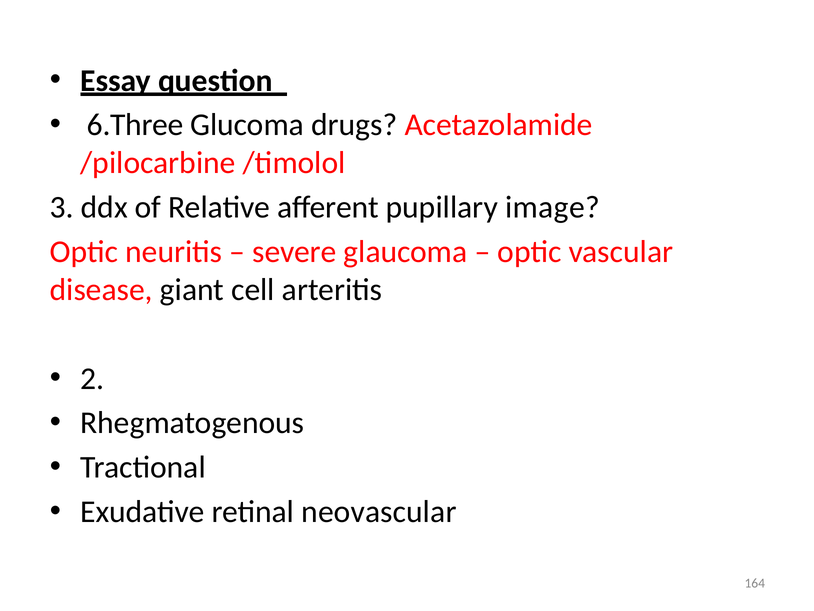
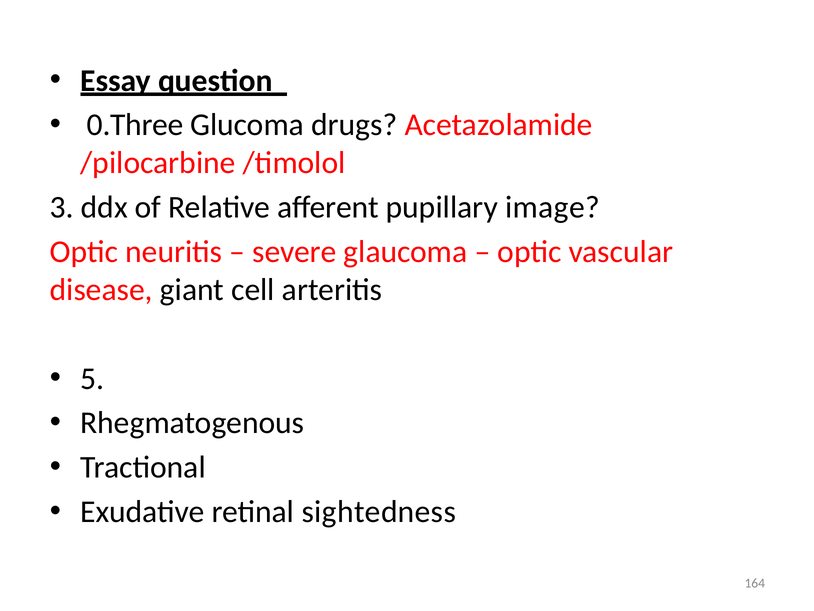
6.Three: 6.Three -> 0.Three
2: 2 -> 5
neovascular: neovascular -> sightedness
